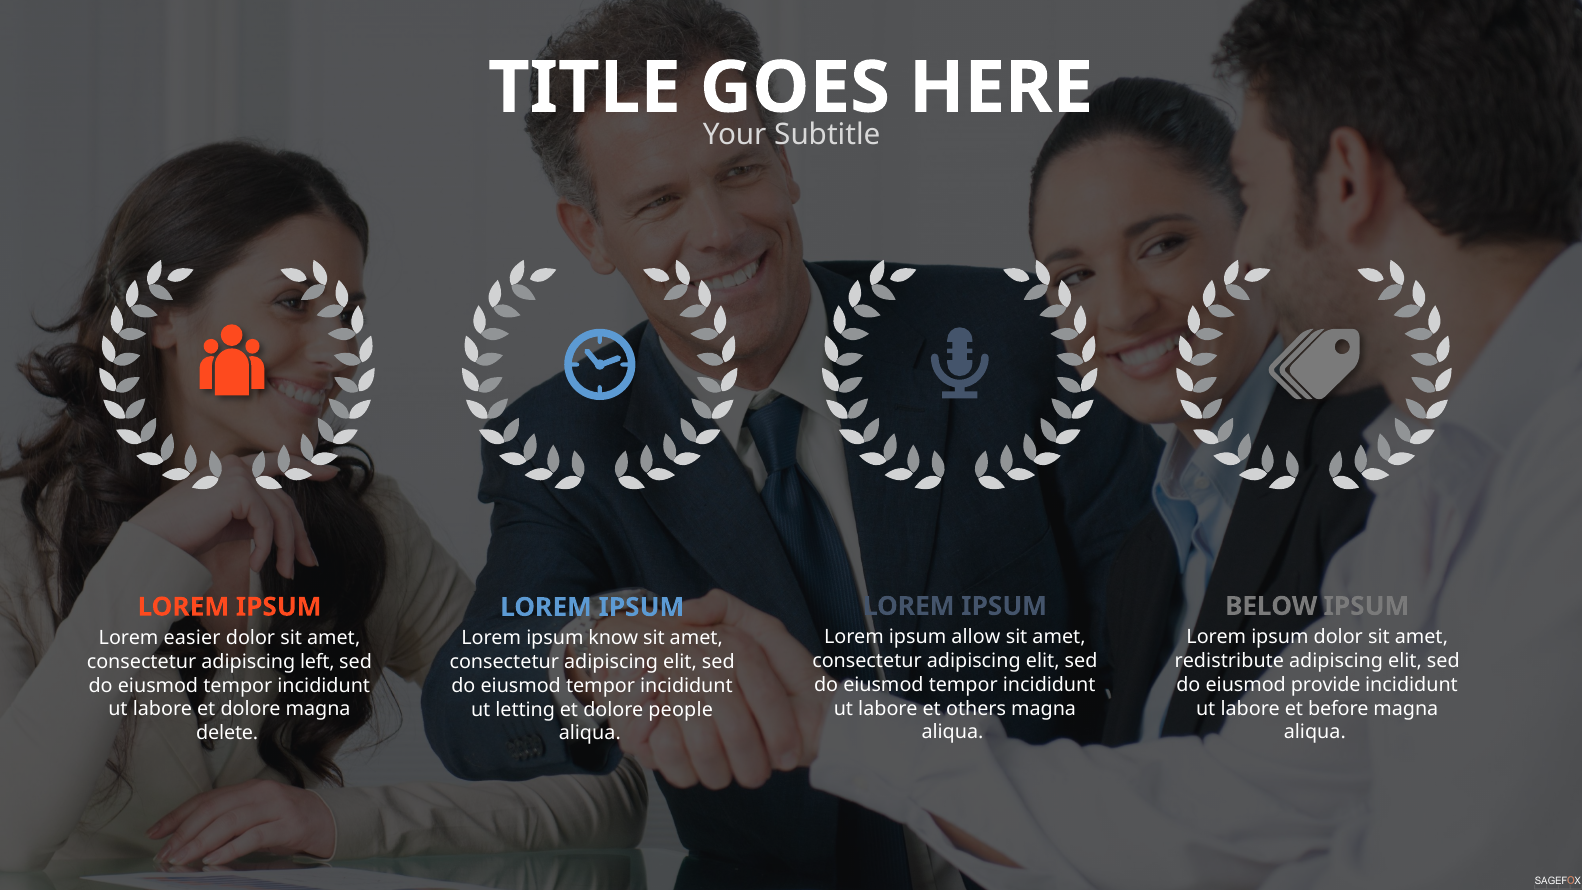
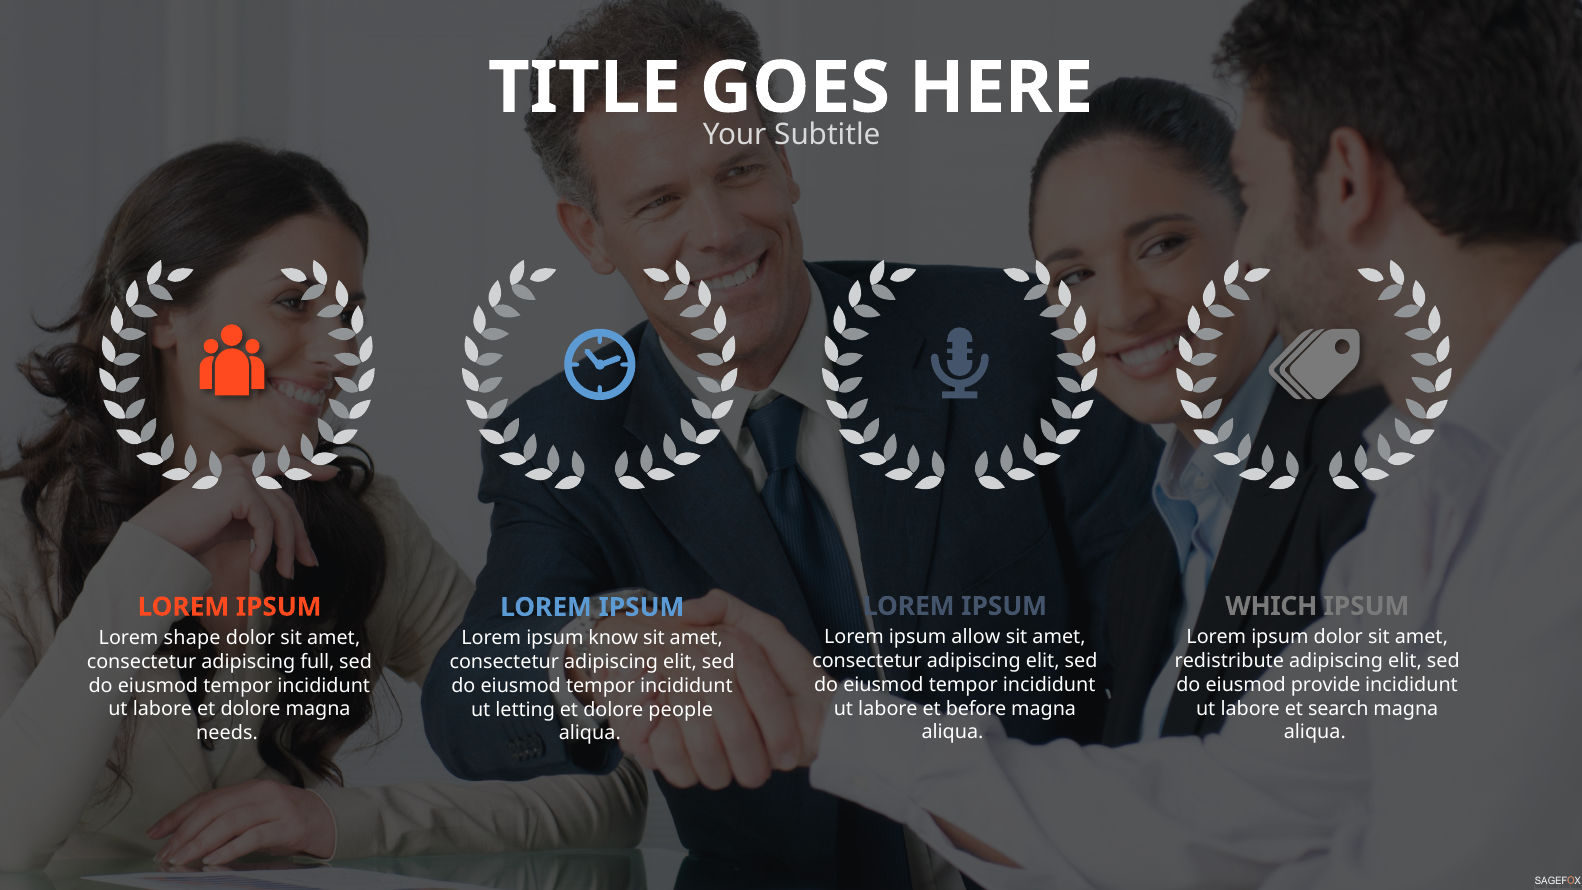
BELOW: BELOW -> WHICH
easier: easier -> shape
left: left -> full
others: others -> before
before: before -> search
delete: delete -> needs
